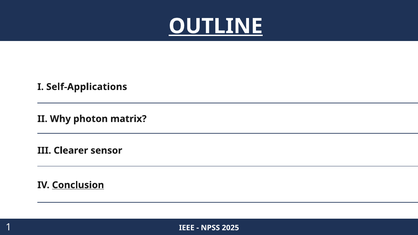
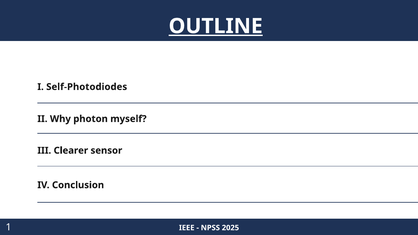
Self-Applications: Self-Applications -> Self-Photodiodes
matrix: matrix -> myself
Conclusion underline: present -> none
